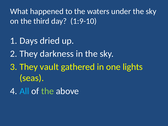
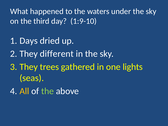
darkness: darkness -> different
vault: vault -> trees
All colour: light blue -> yellow
